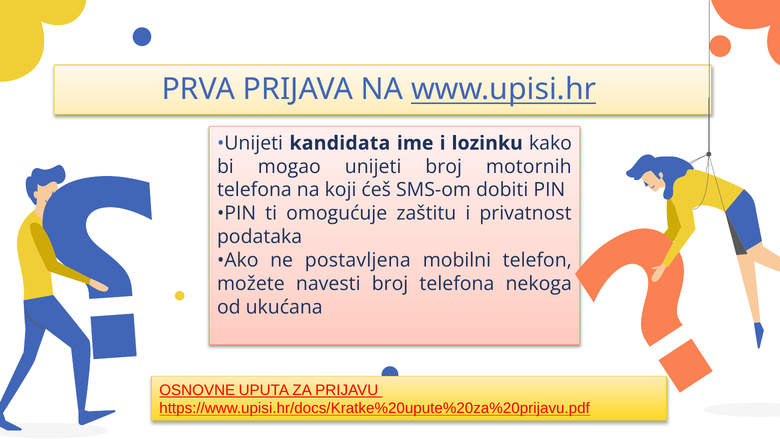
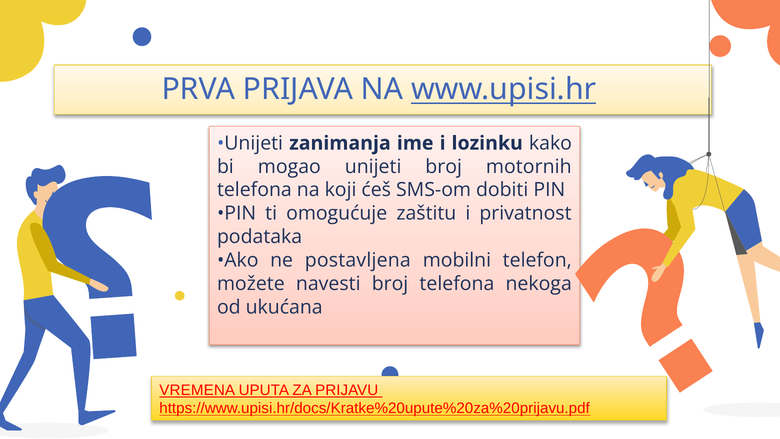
kandidata: kandidata -> zanimanja
OSNOVNE: OSNOVNE -> VREMENA
